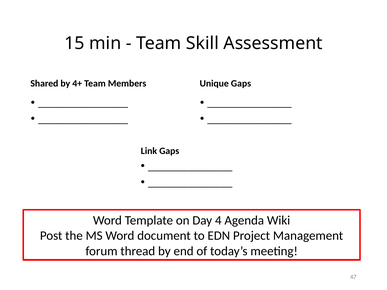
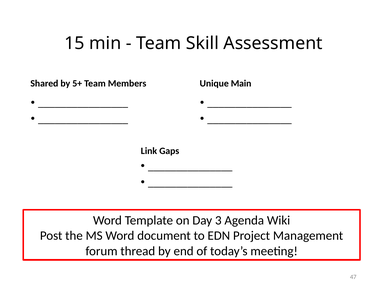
4+: 4+ -> 5+
Unique Gaps: Gaps -> Main
4: 4 -> 3
